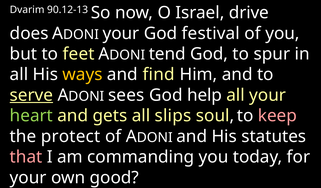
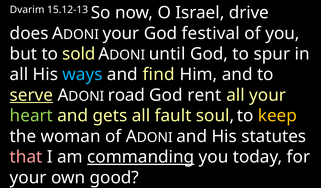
90.12-13: 90.12-13 -> 15.12-13
feet: feet -> sold
tend: tend -> until
ways colour: yellow -> light blue
sees: sees -> road
help: help -> rent
slips: slips -> fault
keep colour: pink -> yellow
protect: protect -> woman
commanding underline: none -> present
